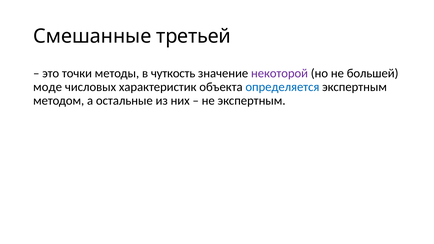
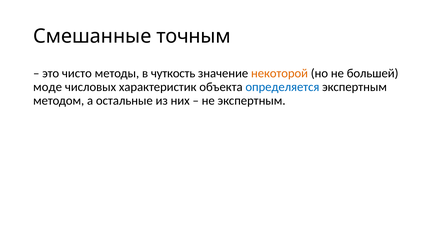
третьей: третьей -> точным
точки: точки -> чисто
некоторой colour: purple -> orange
